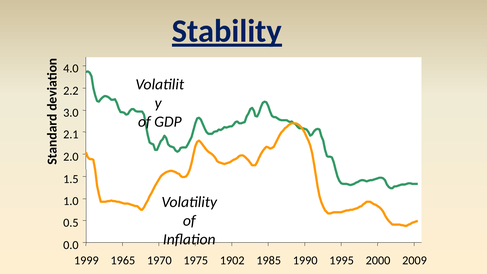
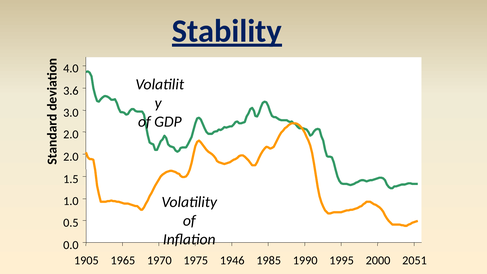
2.2: 2.2 -> 3.6
2.1 at (71, 135): 2.1 -> 2.0
1999: 1999 -> 1905
1902: 1902 -> 1946
2009: 2009 -> 2051
